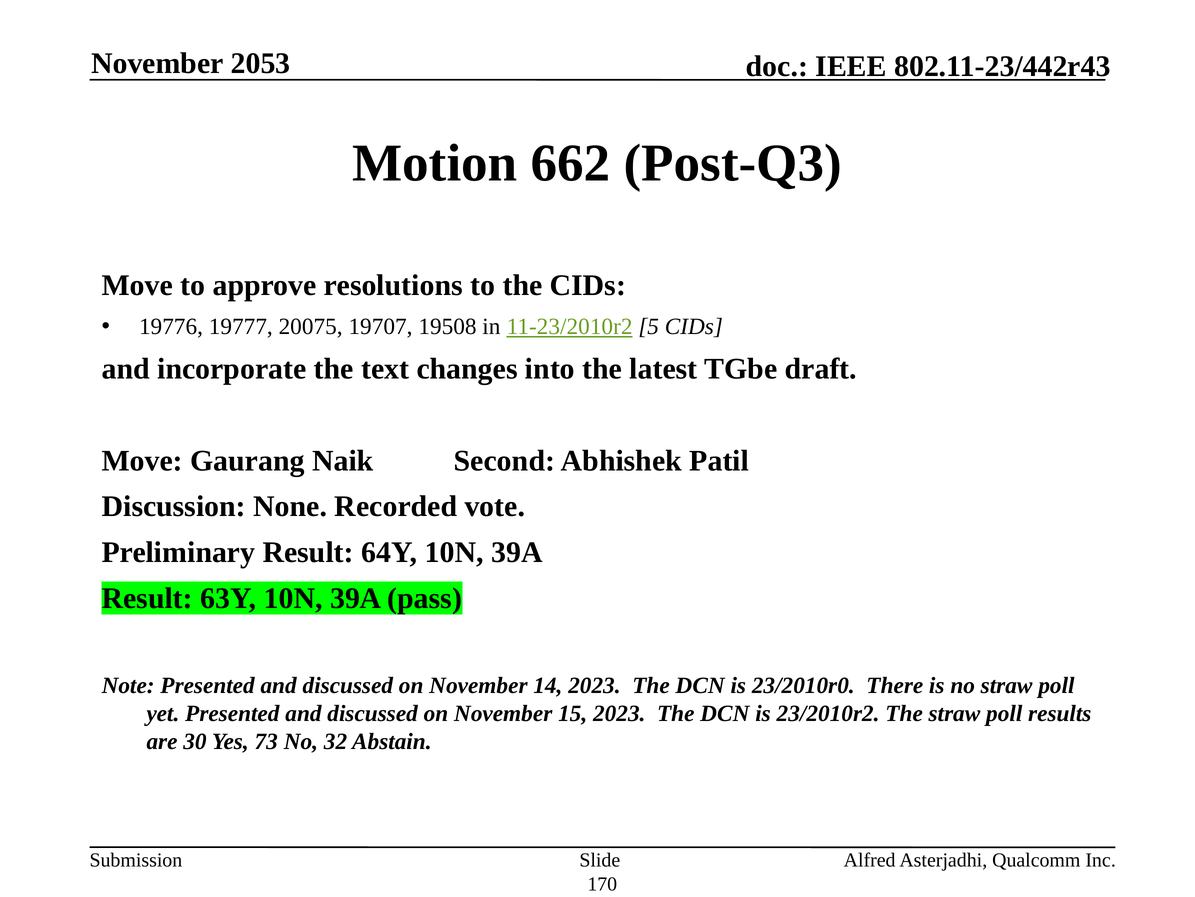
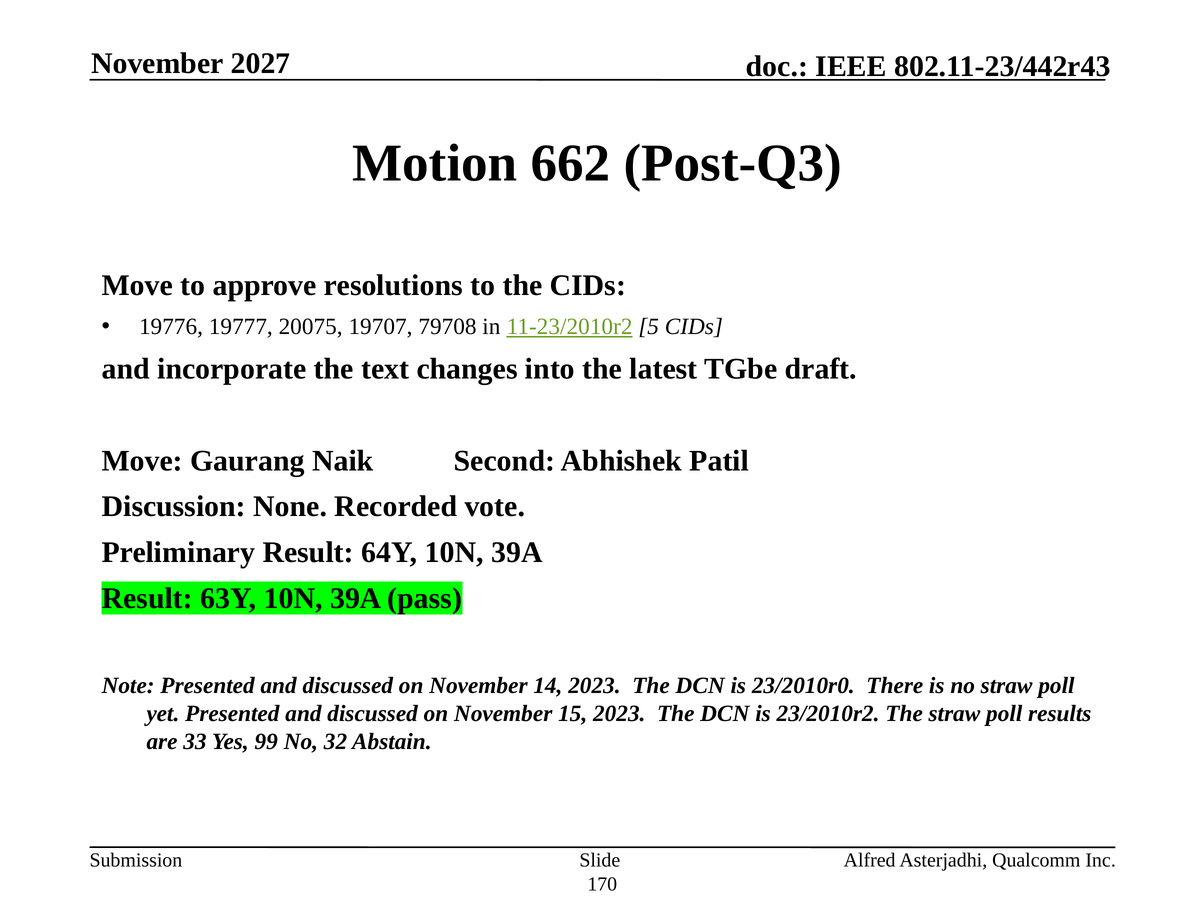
2053: 2053 -> 2027
19508: 19508 -> 79708
30: 30 -> 33
73: 73 -> 99
